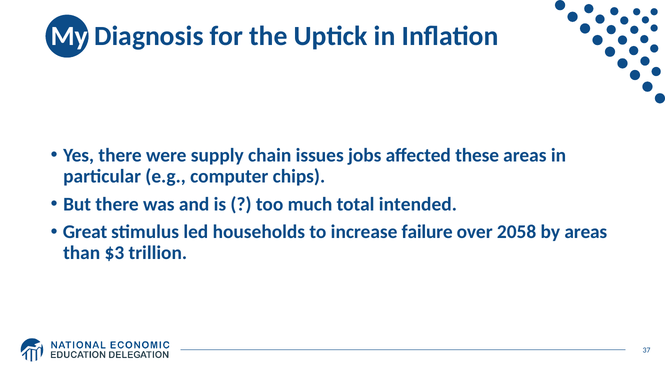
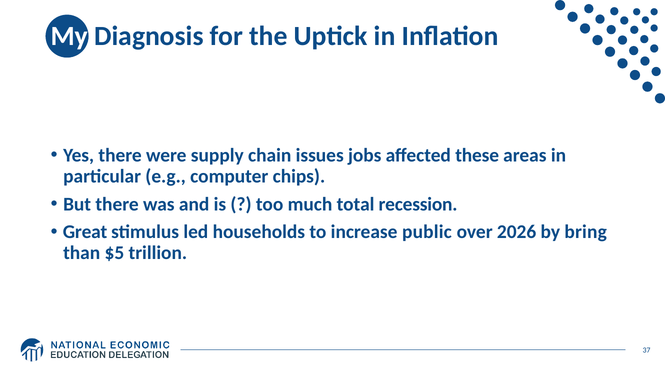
intended: intended -> recession
failure: failure -> public
2058: 2058 -> 2026
by areas: areas -> bring
$3: $3 -> $5
